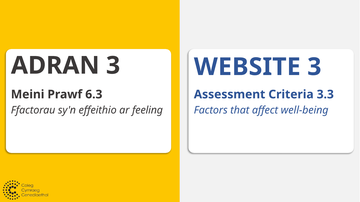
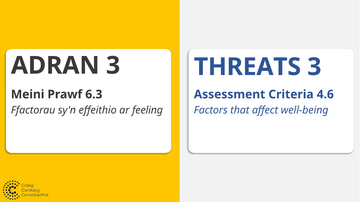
WEBSITE: WEBSITE -> THREATS
3.3: 3.3 -> 4.6
